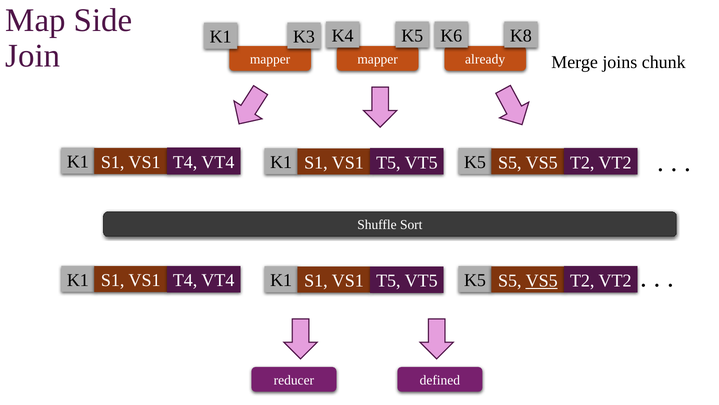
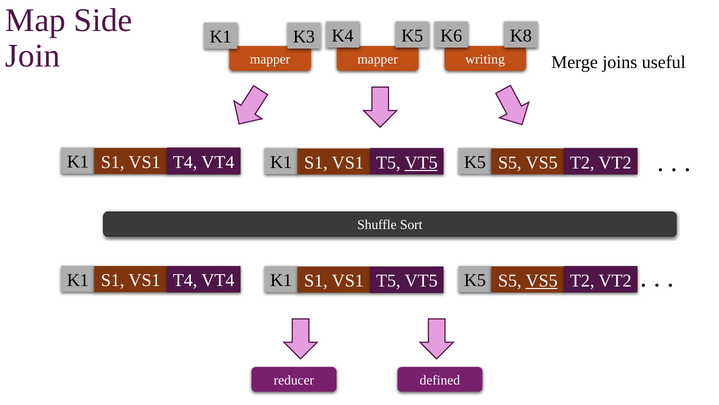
already: already -> writing
chunk: chunk -> useful
VT5 at (421, 162) underline: none -> present
